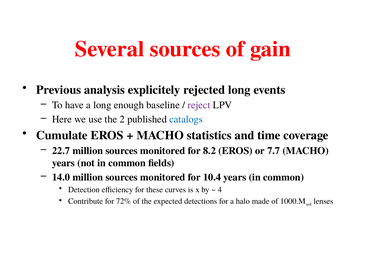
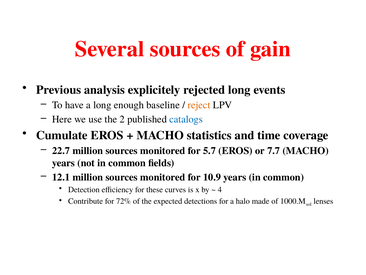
reject colour: purple -> orange
8.2: 8.2 -> 5.7
14.0: 14.0 -> 12.1
10.4: 10.4 -> 10.9
